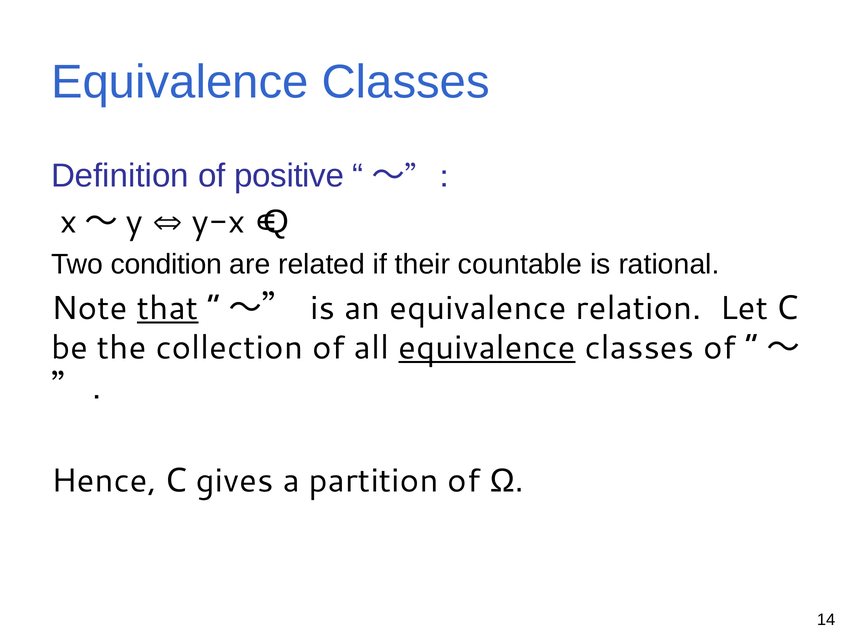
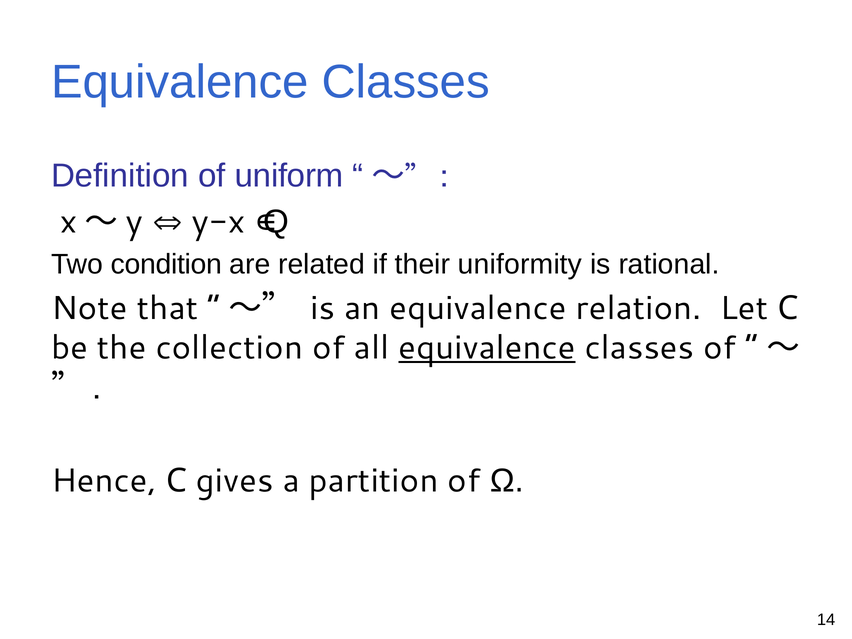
positive: positive -> uniform
countable: countable -> uniformity
that underline: present -> none
